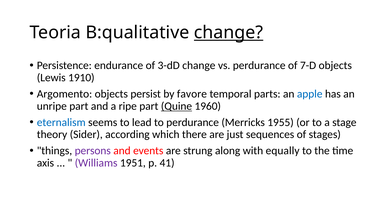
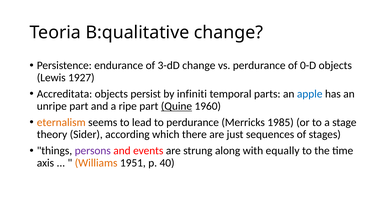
change at (229, 33) underline: present -> none
7-D: 7-D -> 0-D
1910: 1910 -> 1927
Argomento: Argomento -> Accreditata
favore: favore -> infiniti
eternalism colour: blue -> orange
1955: 1955 -> 1985
Williams colour: purple -> orange
41: 41 -> 40
